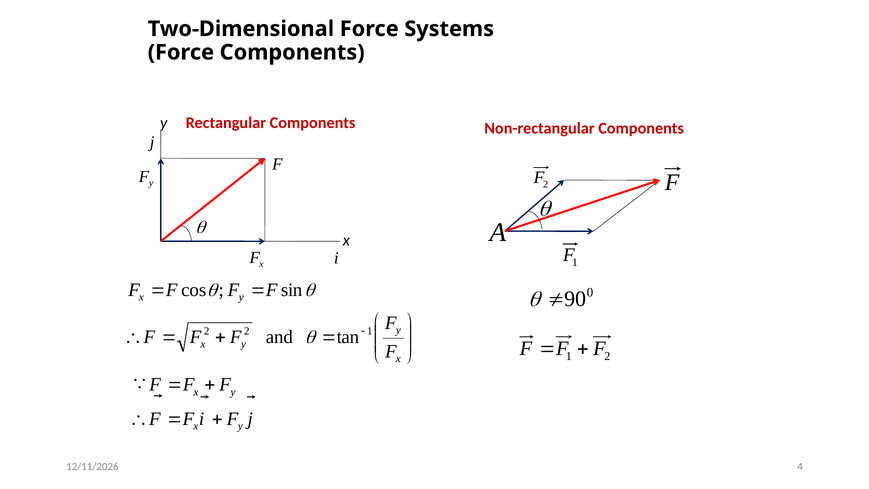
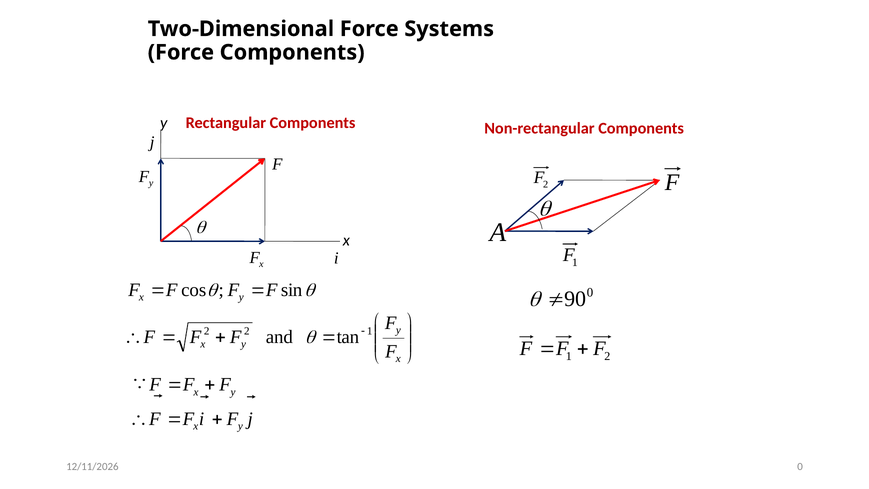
4 at (800, 467): 4 -> 0
